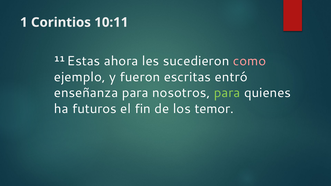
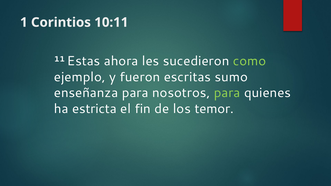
como colour: pink -> light green
entró: entró -> sumo
futuros: futuros -> estricta
